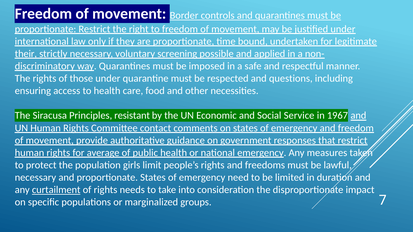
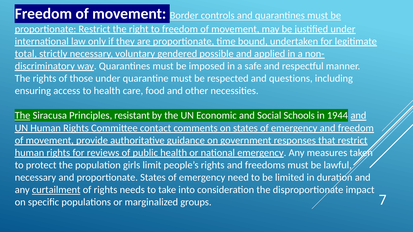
their: their -> total
screening: screening -> gendered
The at (23, 116) underline: none -> present
Service: Service -> Schools
1967: 1967 -> 1944
average: average -> reviews
